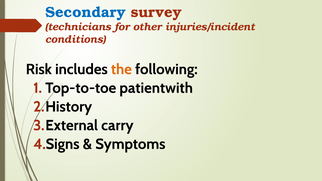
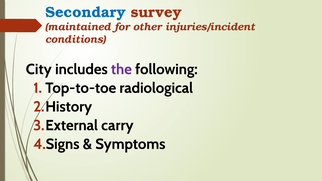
technicians: technicians -> maintained
Risk: Risk -> City
the colour: orange -> purple
patientwith: patientwith -> radiological
